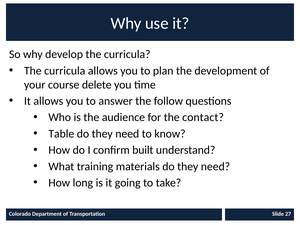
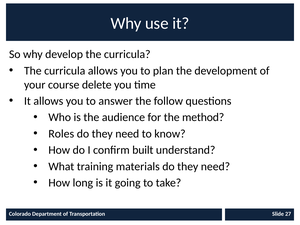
contact: contact -> method
Table: Table -> Roles
